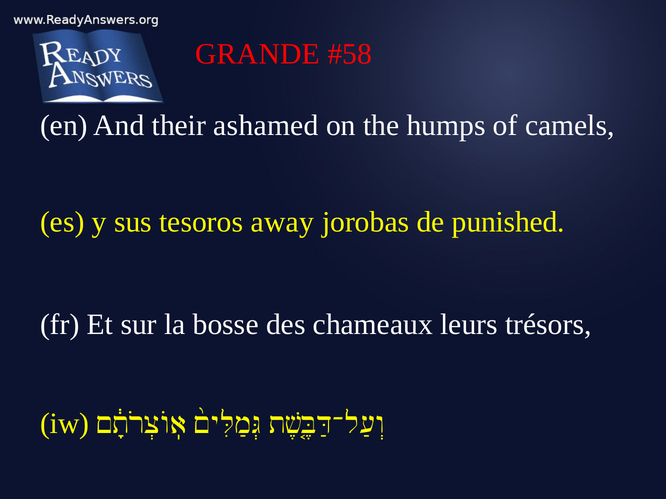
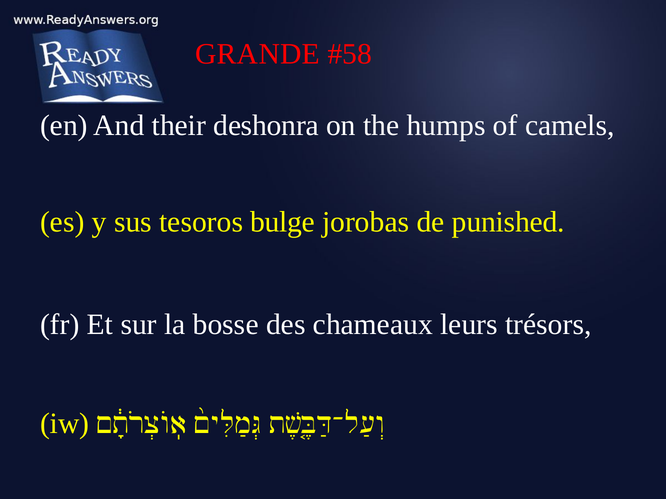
ashamed: ashamed -> deshonra
away: away -> bulge
